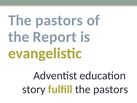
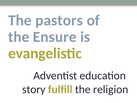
Report: Report -> Ensure
fulfill the pastors: pastors -> religion
